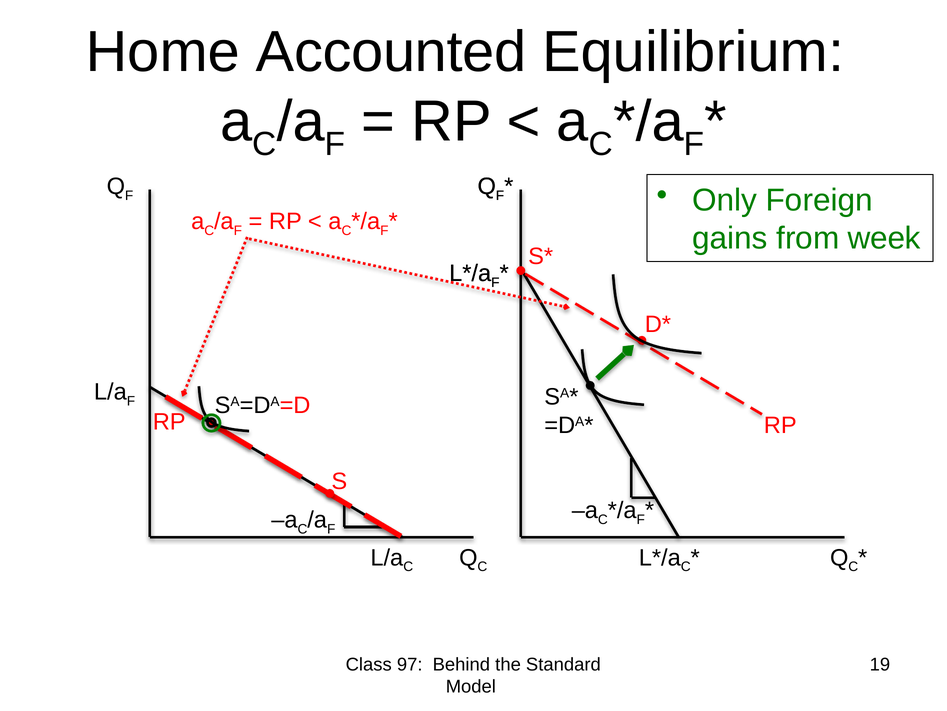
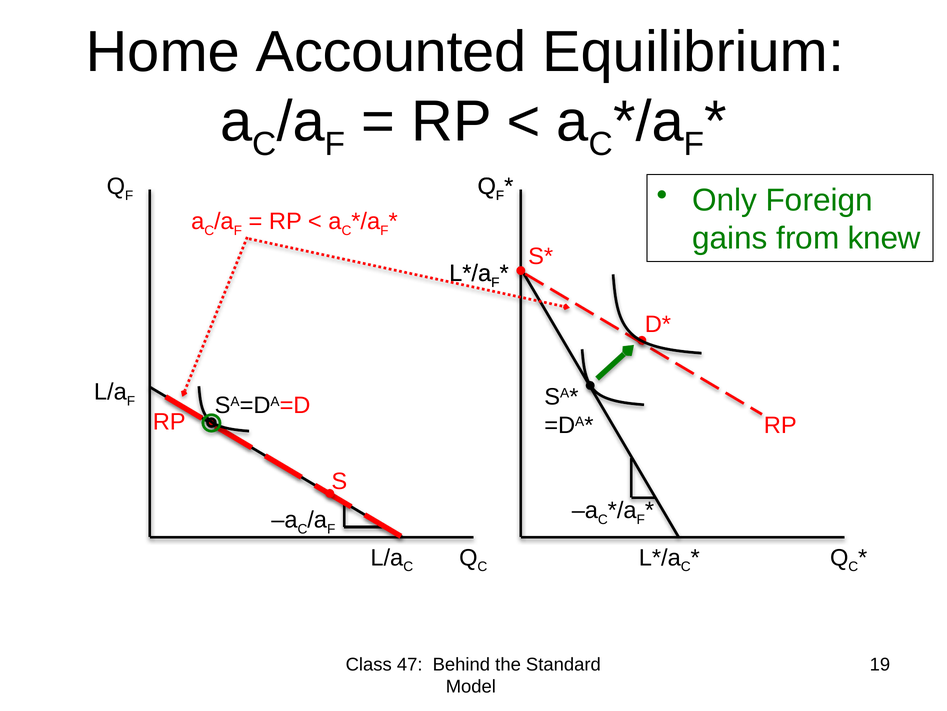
week: week -> knew
97: 97 -> 47
